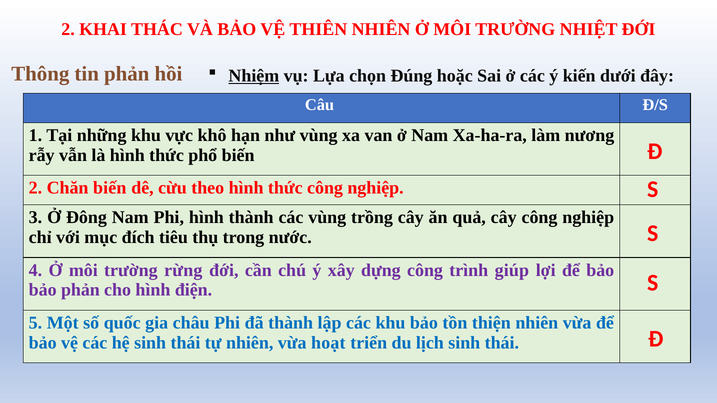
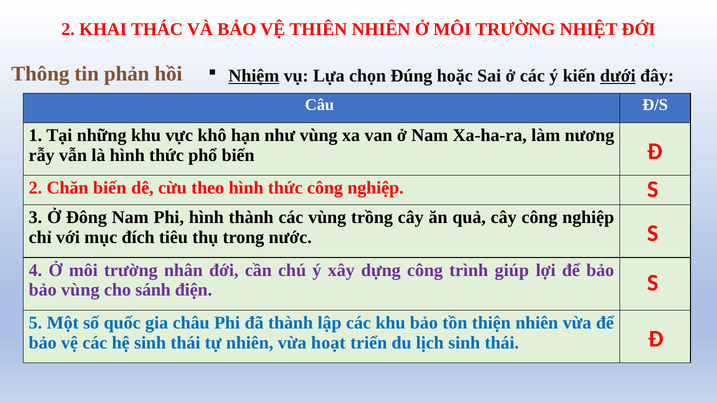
dưới underline: none -> present
rừng: rừng -> nhân
bảo phản: phản -> vùng
cho hình: hình -> sánh
